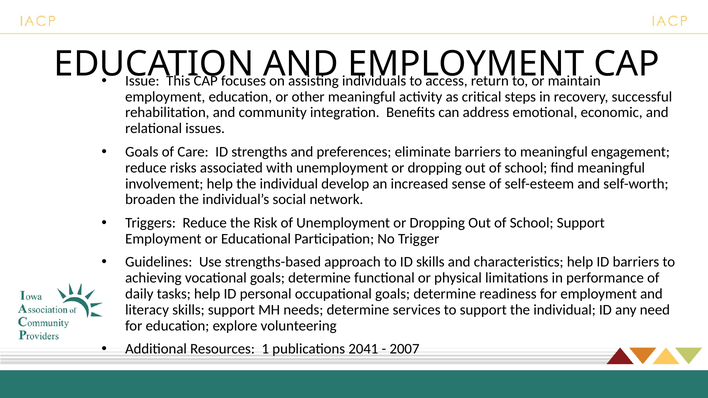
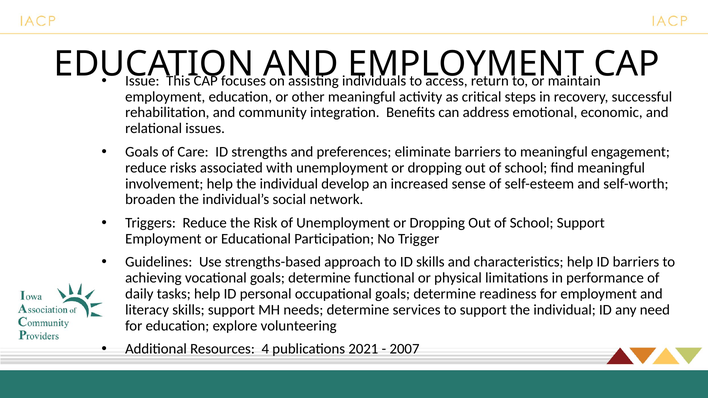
1: 1 -> 4
2041: 2041 -> 2021
